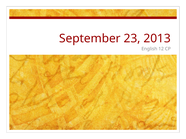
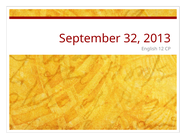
23: 23 -> 32
